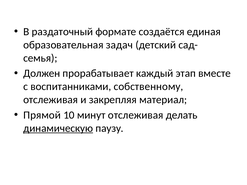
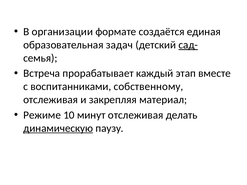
раздаточный: раздаточный -> организации
сад- underline: none -> present
Должен: Должен -> Встреча
Прямой: Прямой -> Режиме
